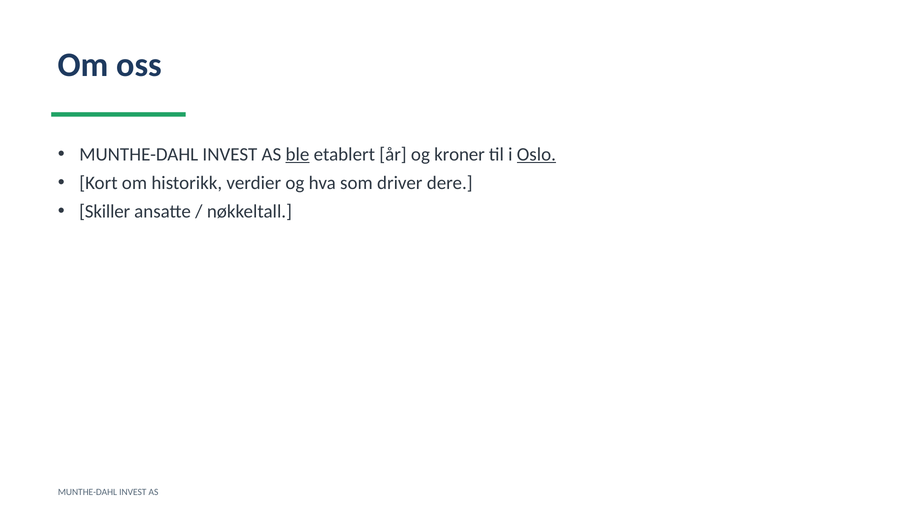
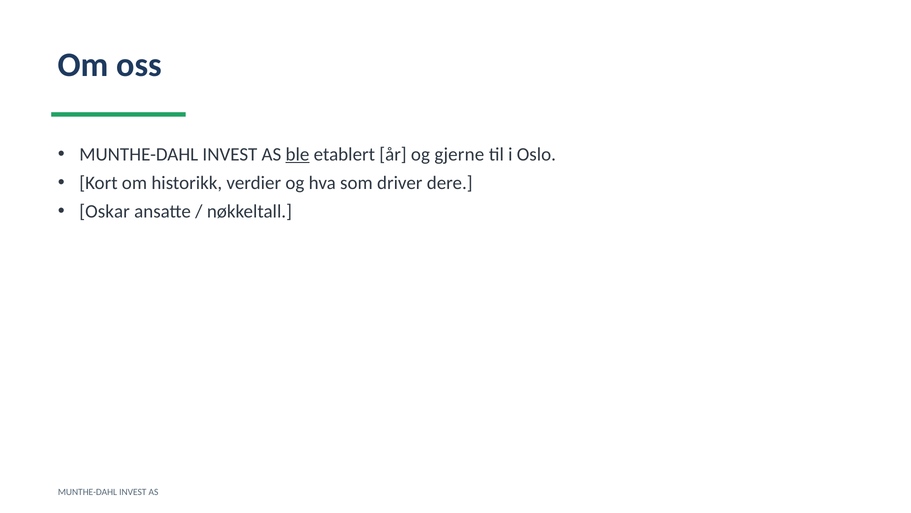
kroner: kroner -> gjerne
Oslo underline: present -> none
Skiller: Skiller -> Oskar
